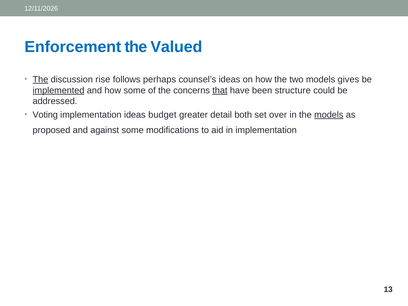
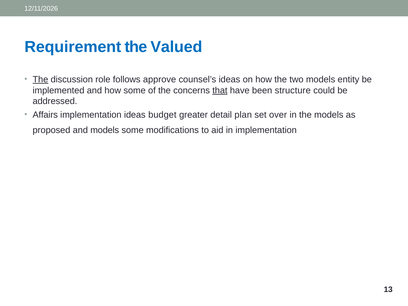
Enforcement: Enforcement -> Requirement
rise: rise -> role
perhaps: perhaps -> approve
gives: gives -> entity
implemented underline: present -> none
Voting: Voting -> Affairs
both: both -> plan
models at (329, 115) underline: present -> none
and against: against -> models
